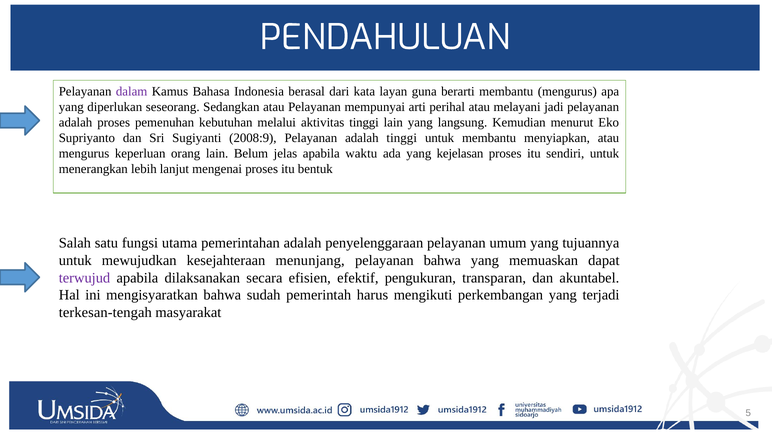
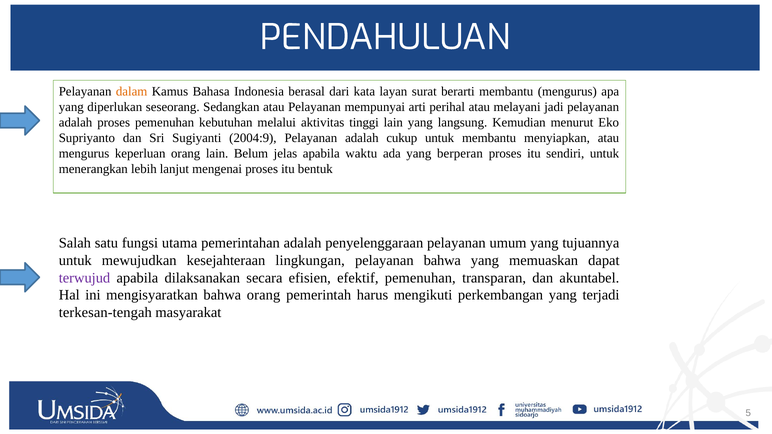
dalam colour: purple -> orange
guna: guna -> surat
2008:9: 2008:9 -> 2004:9
adalah tinggi: tinggi -> cukup
kejelasan: kejelasan -> berperan
menunjang: menunjang -> lingkungan
efektif pengukuran: pengukuran -> pemenuhan
bahwa sudah: sudah -> orang
